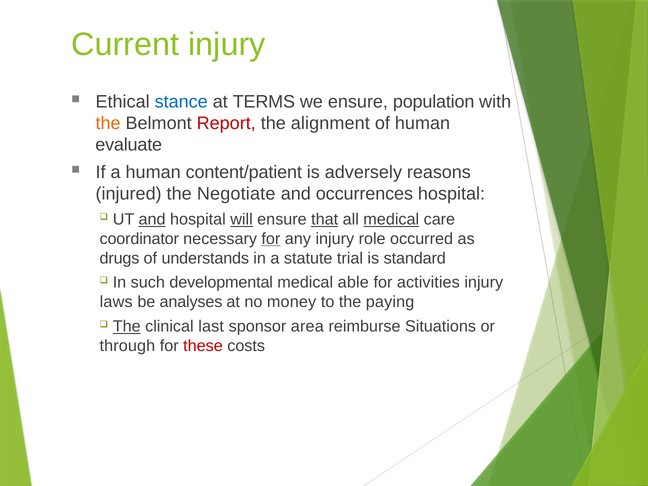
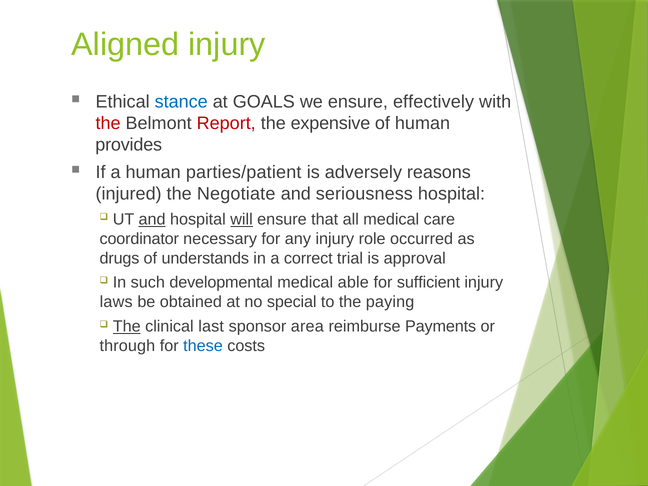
Current: Current -> Aligned
TERMS: TERMS -> GOALS
population: population -> effectively
the at (108, 123) colour: orange -> red
alignment: alignment -> expensive
evaluate: evaluate -> provides
content/patient: content/patient -> parties/patient
occurrences: occurrences -> seriousness
that underline: present -> none
medical at (391, 219) underline: present -> none
for at (271, 239) underline: present -> none
statute: statute -> correct
standard: standard -> approval
activities: activities -> sufficient
analyses: analyses -> obtained
money: money -> special
Situations: Situations -> Payments
these colour: red -> blue
